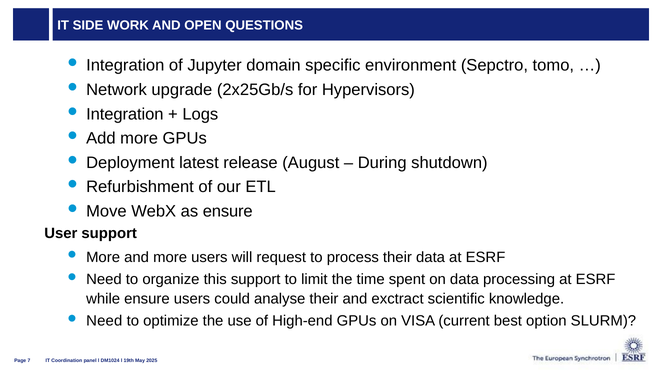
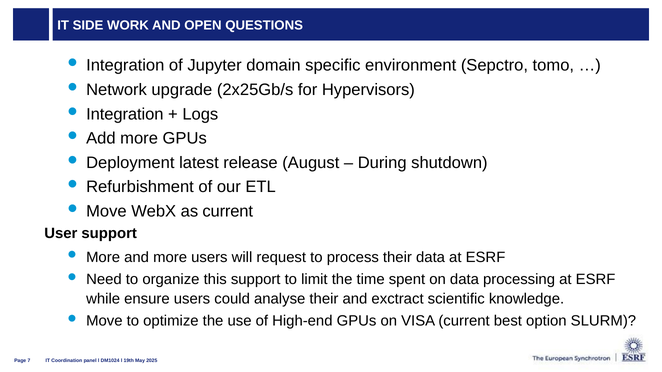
as ensure: ensure -> current
Need at (104, 321): Need -> Move
